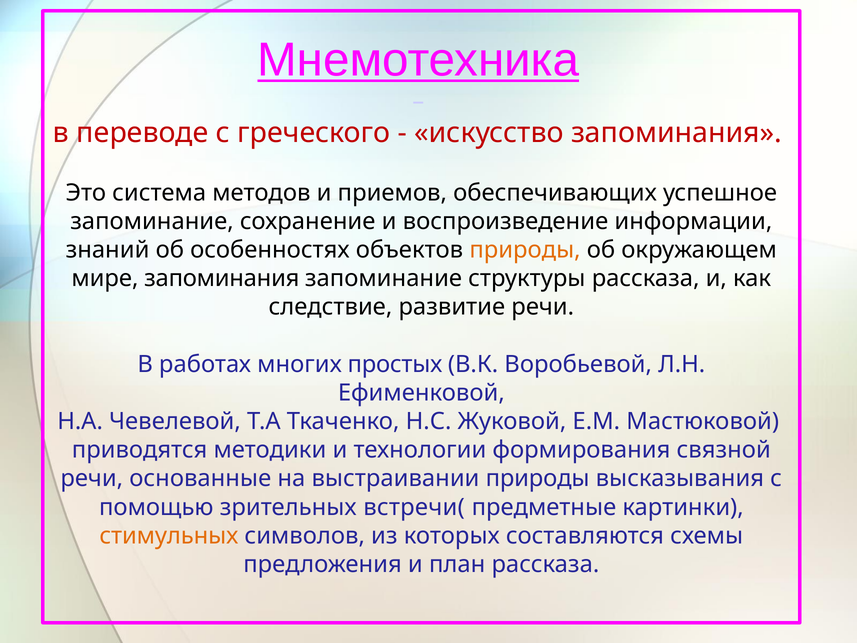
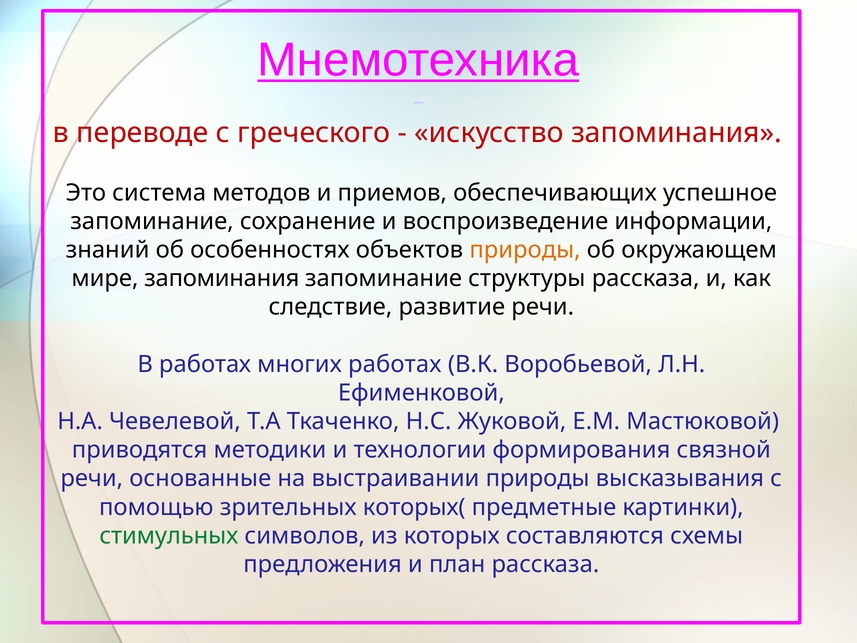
многих простых: простых -> работах
встречи(: встречи( -> которых(
стимульных colour: orange -> green
